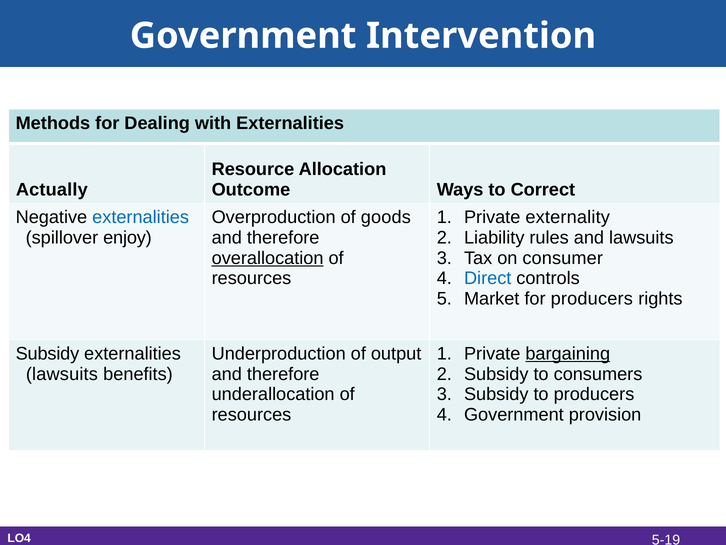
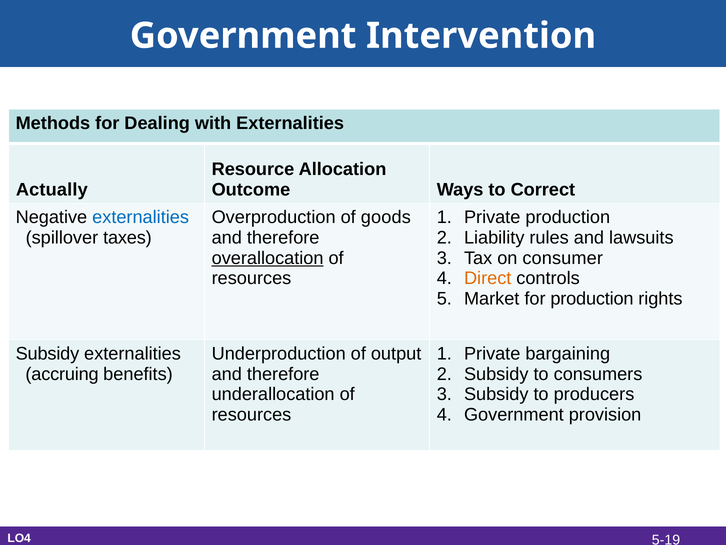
Private externality: externality -> production
enjoy: enjoy -> taxes
Direct colour: blue -> orange
for producers: producers -> production
bargaining underline: present -> none
lawsuits at (62, 374): lawsuits -> accruing
